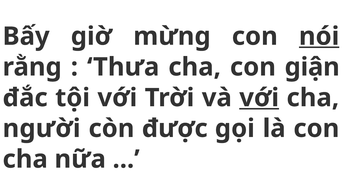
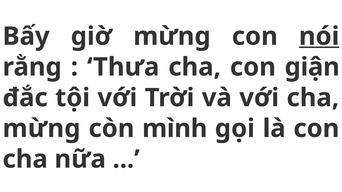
với at (259, 98) underline: present -> none
người at (42, 129): người -> mừng
được: được -> mình
